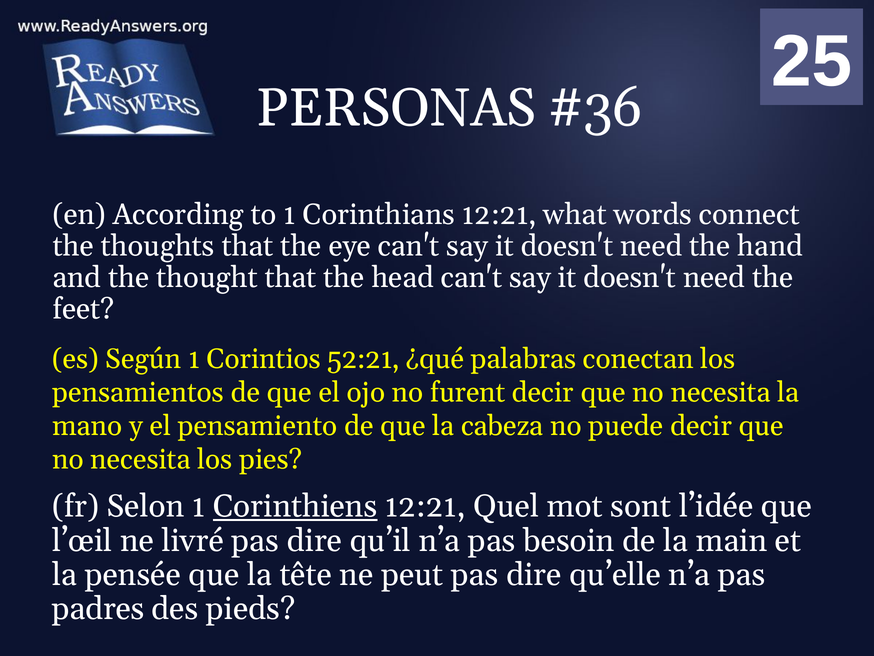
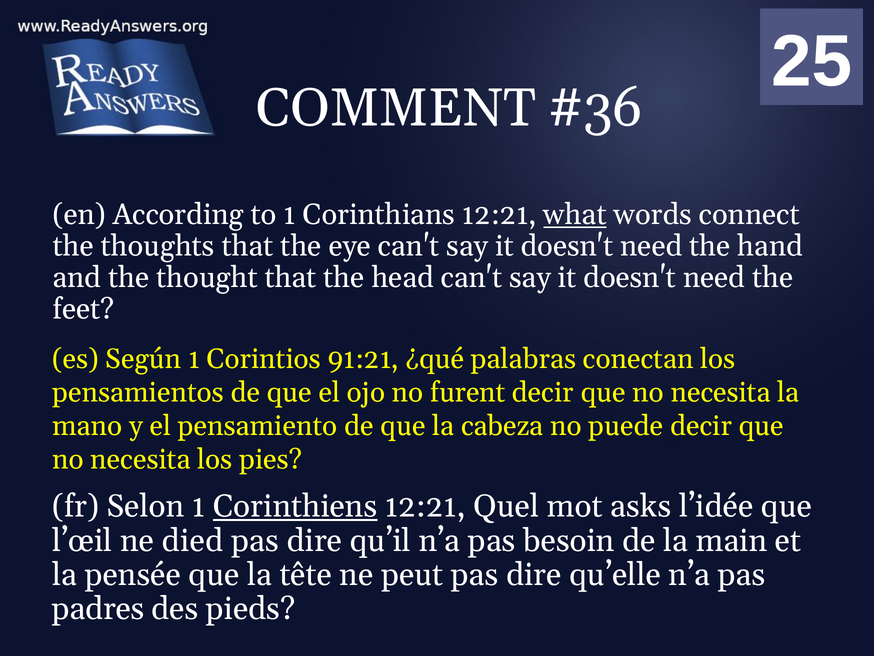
PERSONAS: PERSONAS -> COMMENT
what underline: none -> present
52:21: 52:21 -> 91:21
sont: sont -> asks
livré: livré -> died
